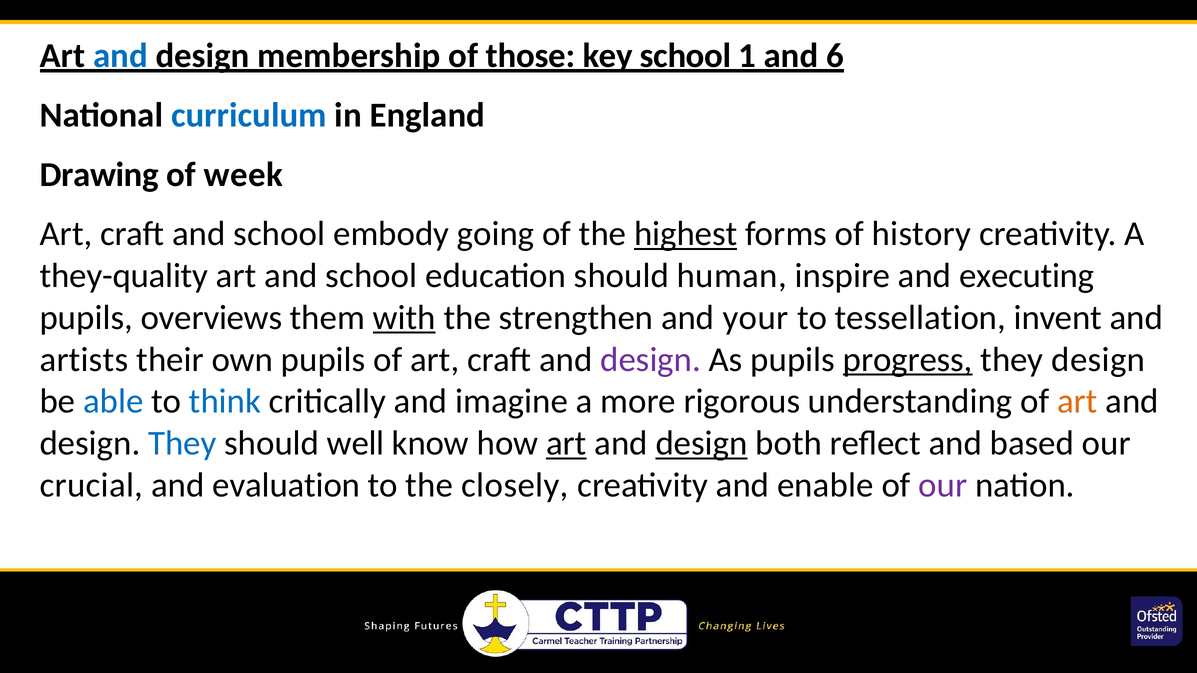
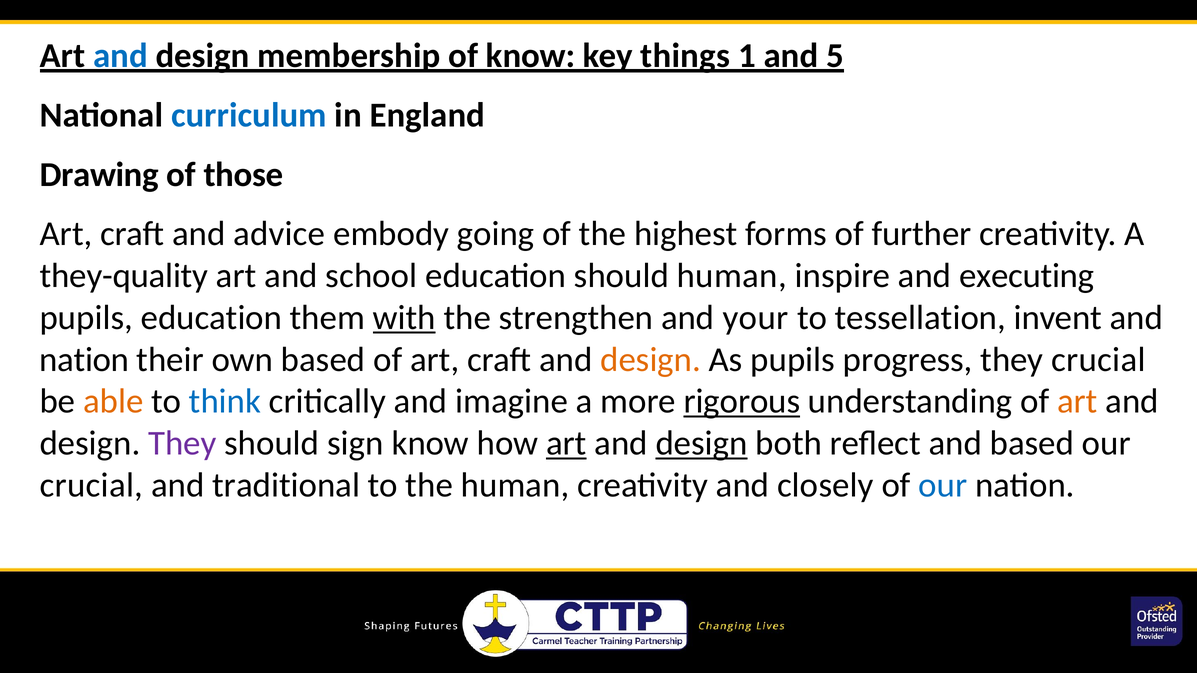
of those: those -> know
key school: school -> things
6: 6 -> 5
week: week -> those
craft and school: school -> advice
highest underline: present -> none
history: history -> further
pupils overviews: overviews -> education
artists at (84, 360): artists -> nation
own pupils: pupils -> based
design at (651, 360) colour: purple -> orange
progress underline: present -> none
they design: design -> crucial
able colour: blue -> orange
rigorous underline: none -> present
They at (182, 444) colour: blue -> purple
well: well -> sign
evaluation: evaluation -> traditional
the closely: closely -> human
enable: enable -> closely
our at (943, 485) colour: purple -> blue
